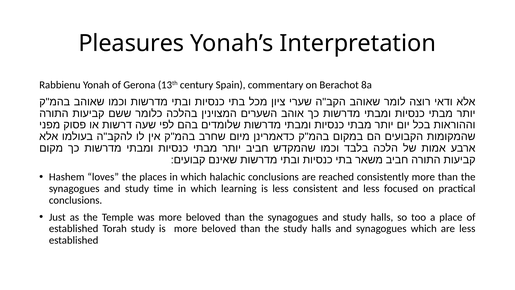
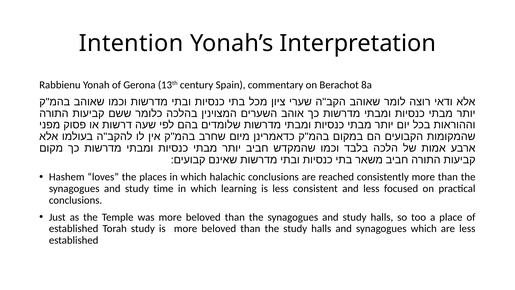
Pleasures: Pleasures -> Intention
